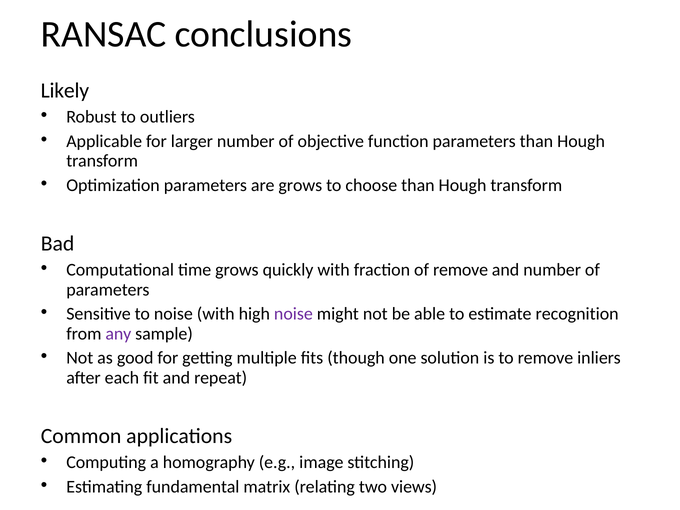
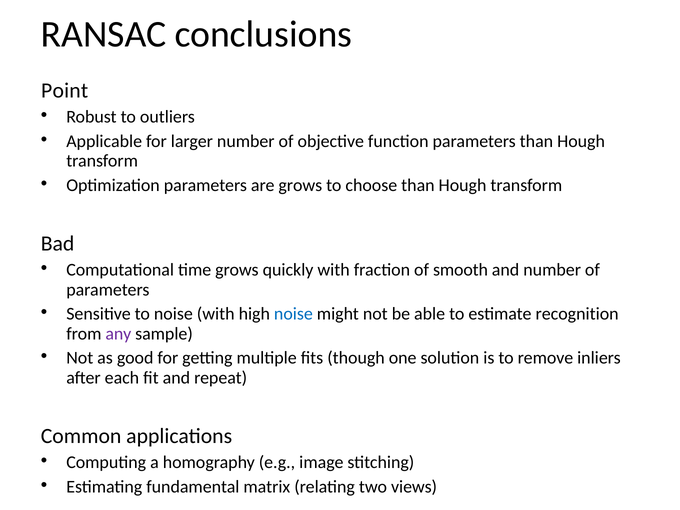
Likely: Likely -> Point
of remove: remove -> smooth
noise at (293, 314) colour: purple -> blue
